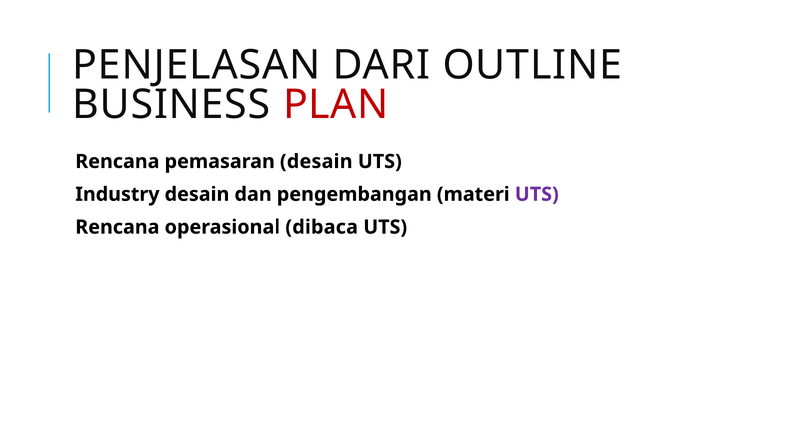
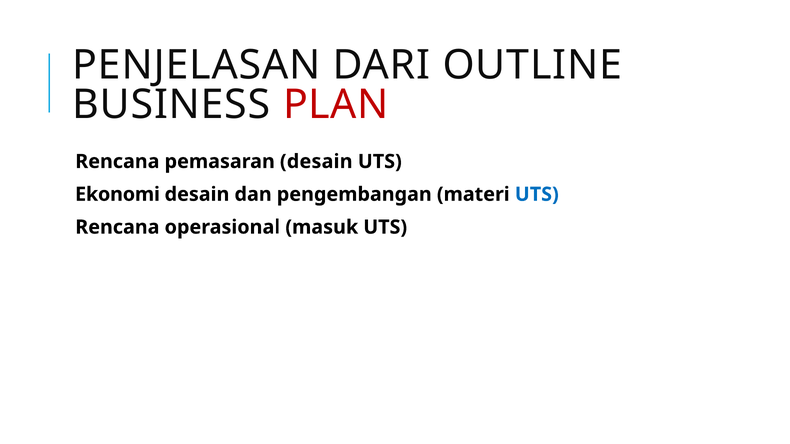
Industry: Industry -> Ekonomi
UTS at (537, 194) colour: purple -> blue
dibaca: dibaca -> masuk
